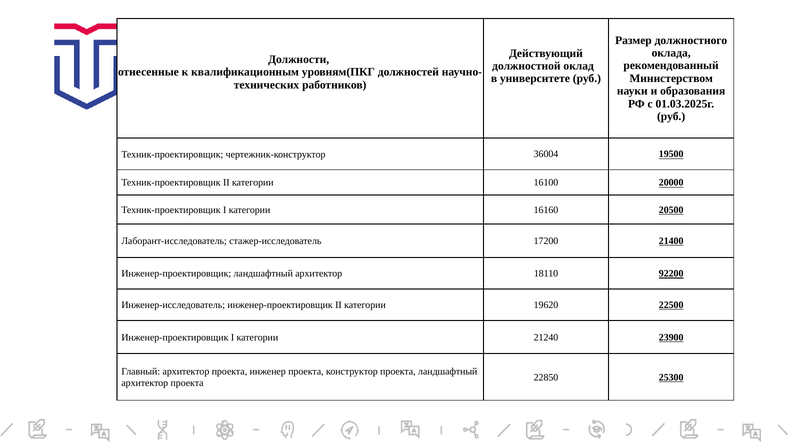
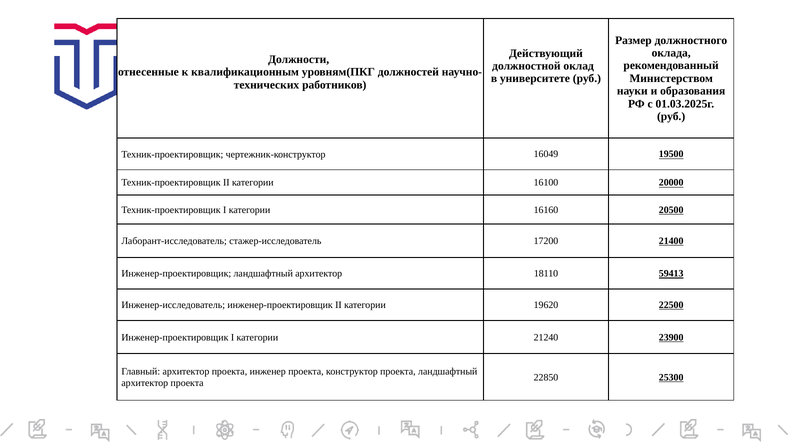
36004: 36004 -> 16049
92200: 92200 -> 59413
